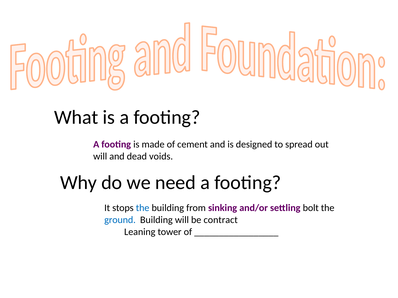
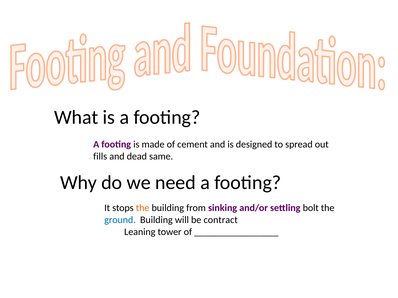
will at (100, 157): will -> fills
voids: voids -> same
the at (143, 208) colour: blue -> orange
